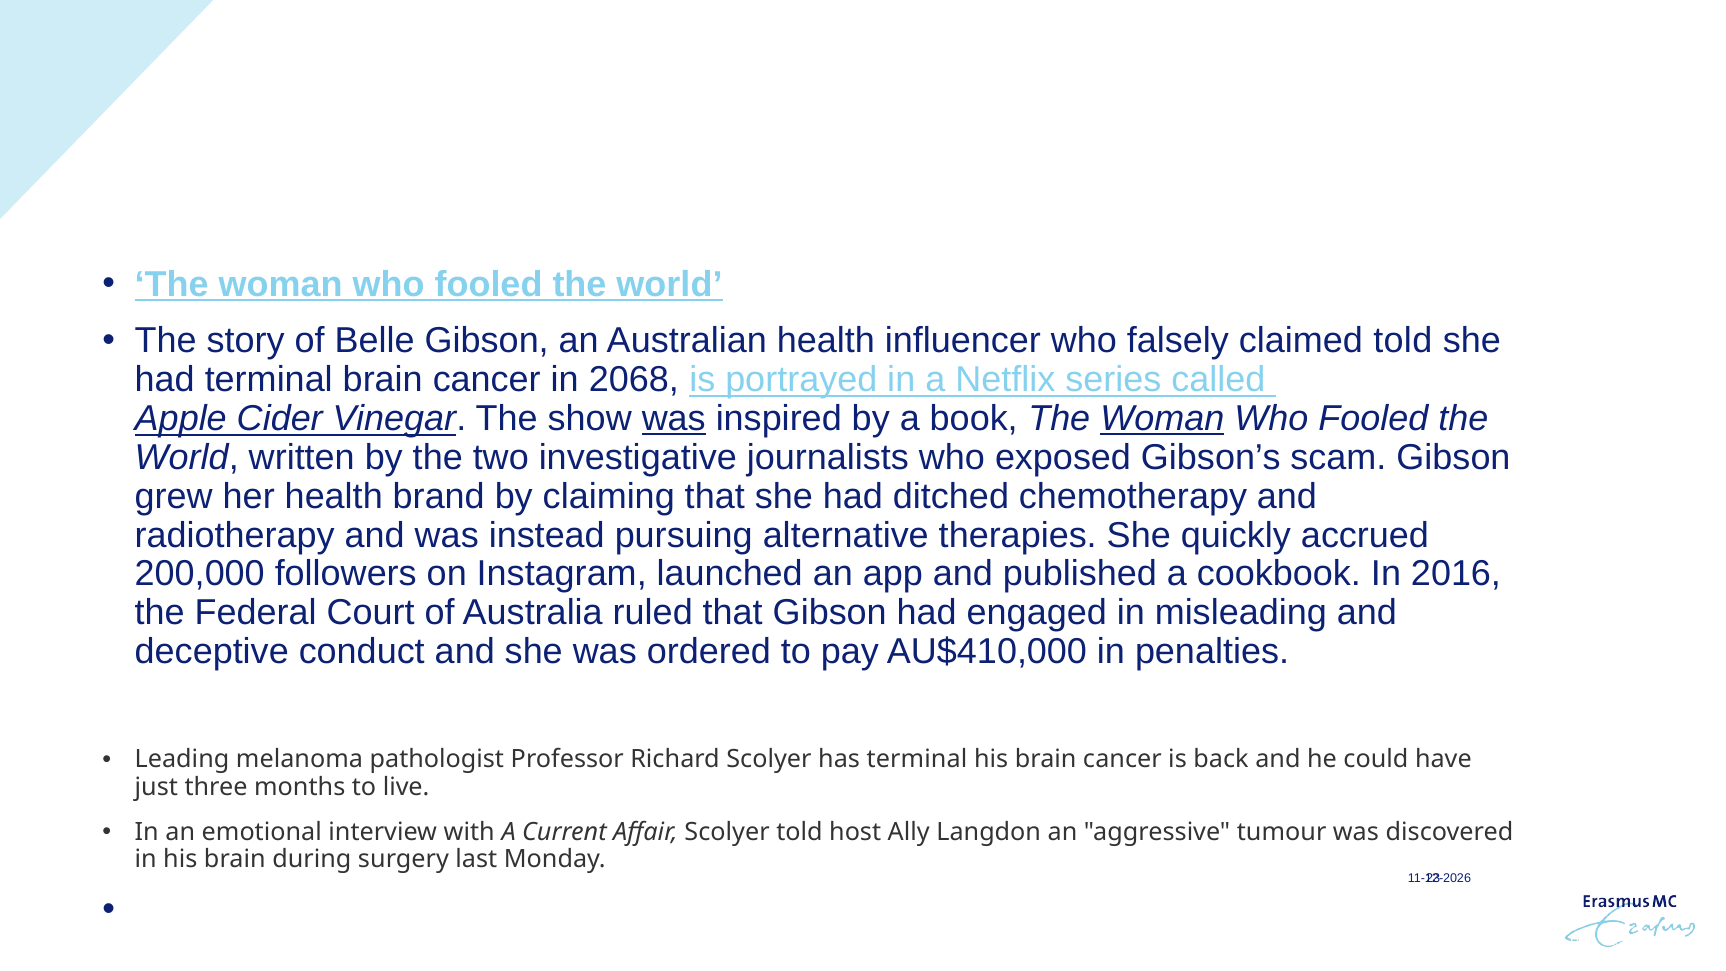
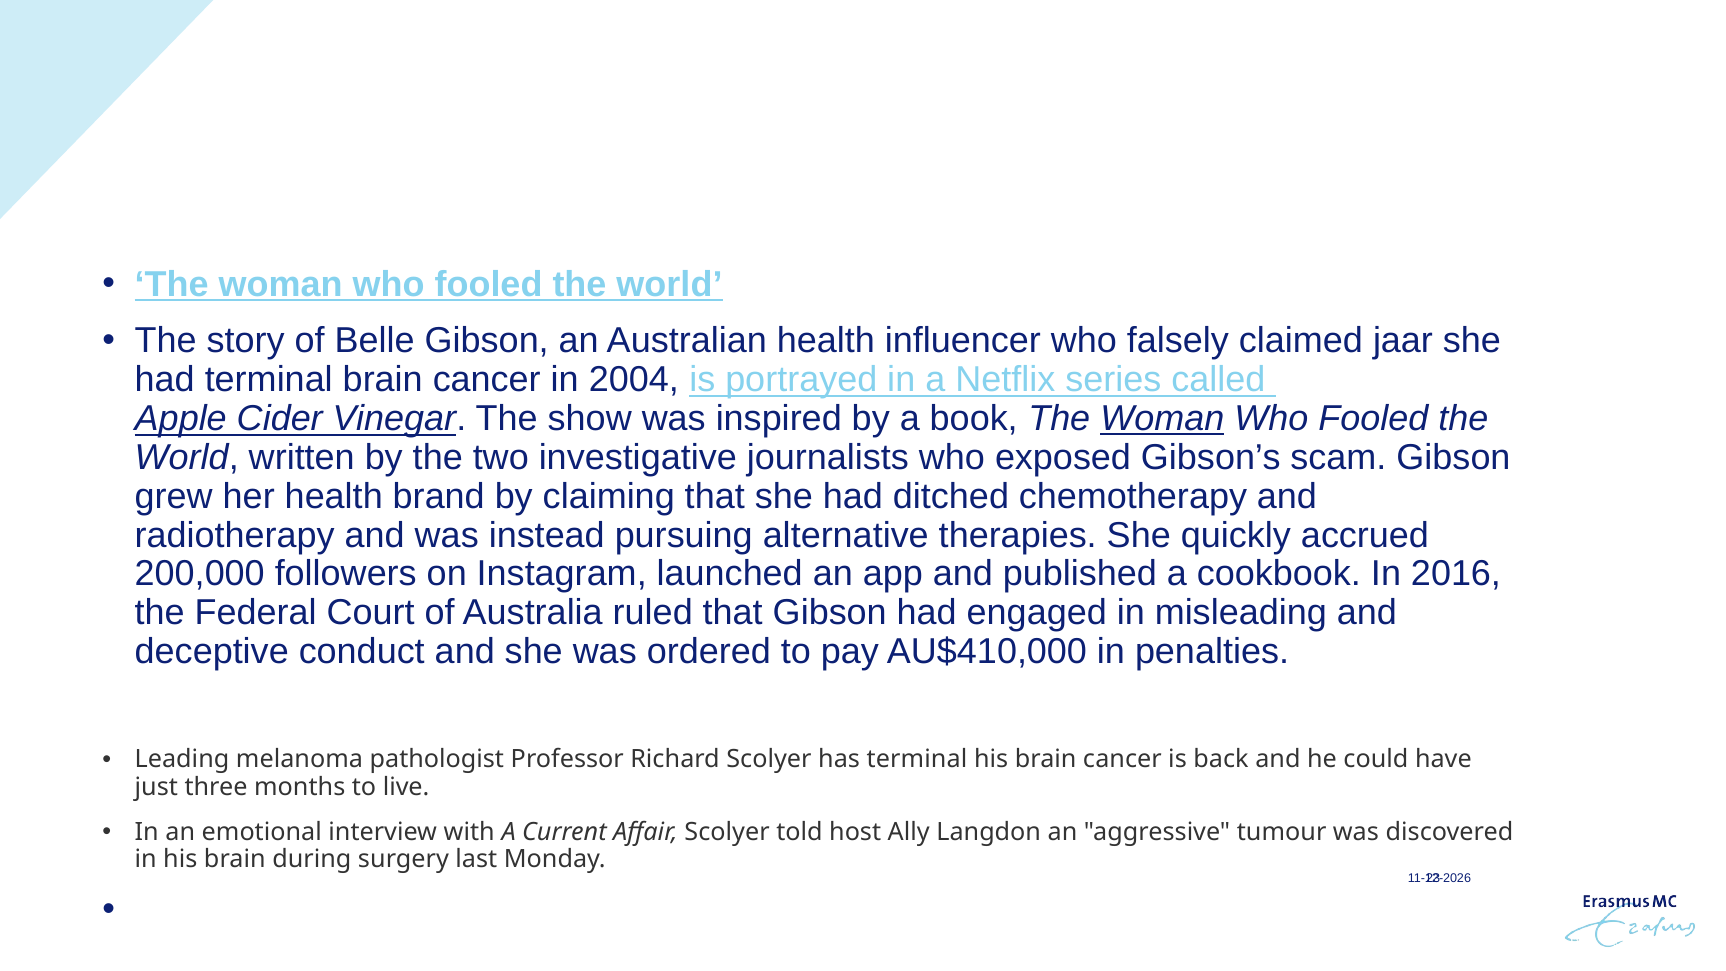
claimed told: told -> jaar
2068: 2068 -> 2004
was at (674, 419) underline: present -> none
